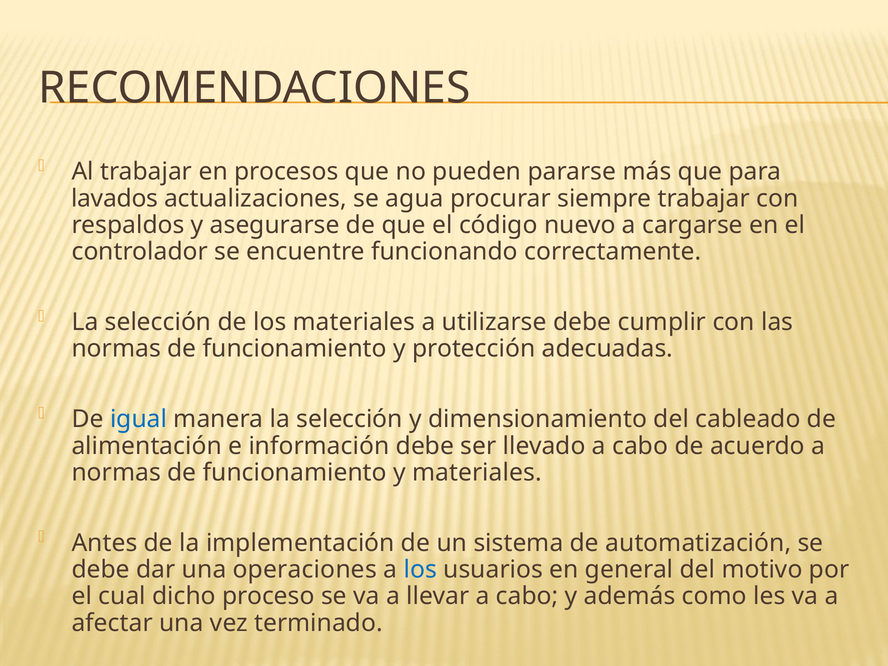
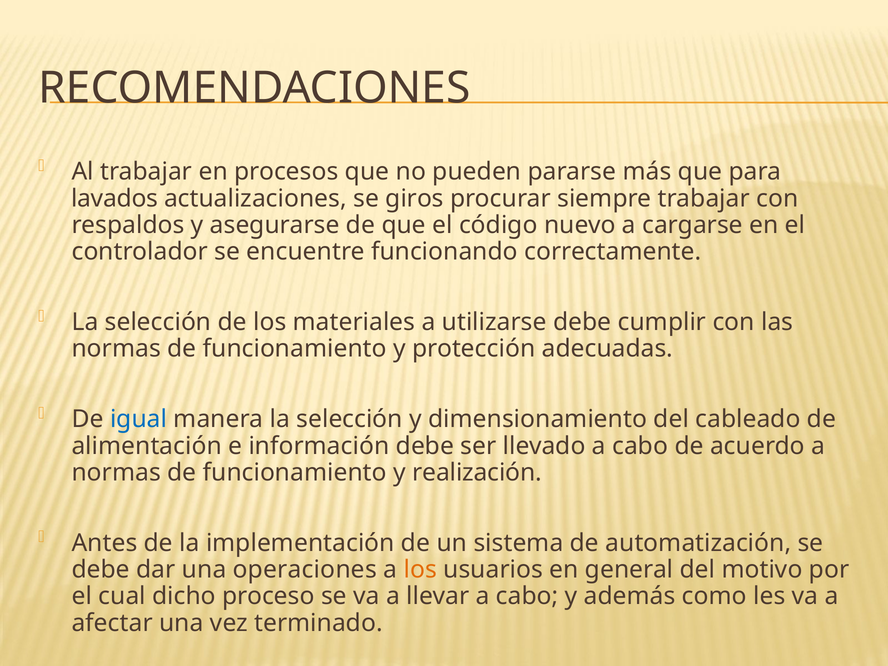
agua: agua -> giros
y materiales: materiales -> realización
los at (420, 570) colour: blue -> orange
